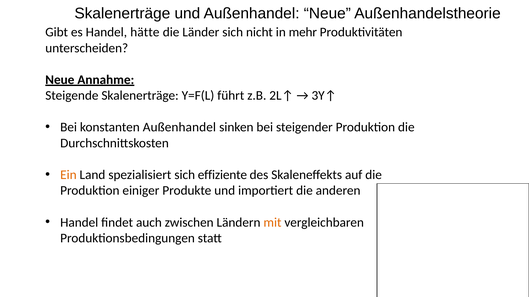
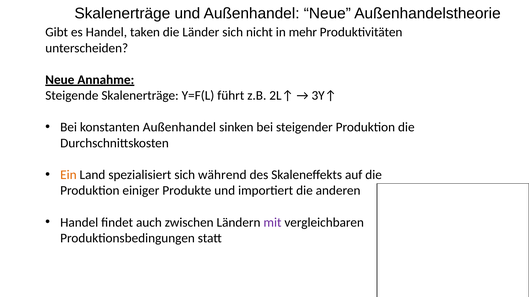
hätte: hätte -> taken
effiziente: effiziente -> während
mit colour: orange -> purple
